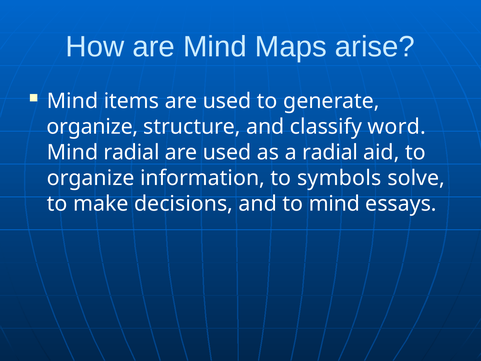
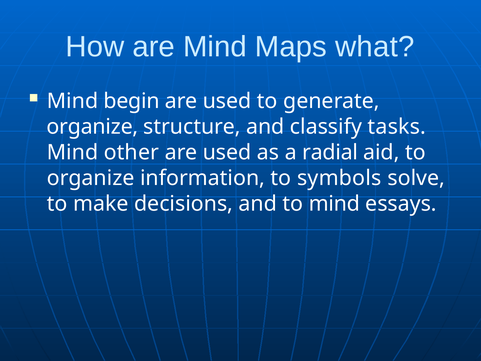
arise: arise -> what
items: items -> begin
word: word -> tasks
Mind radial: radial -> other
